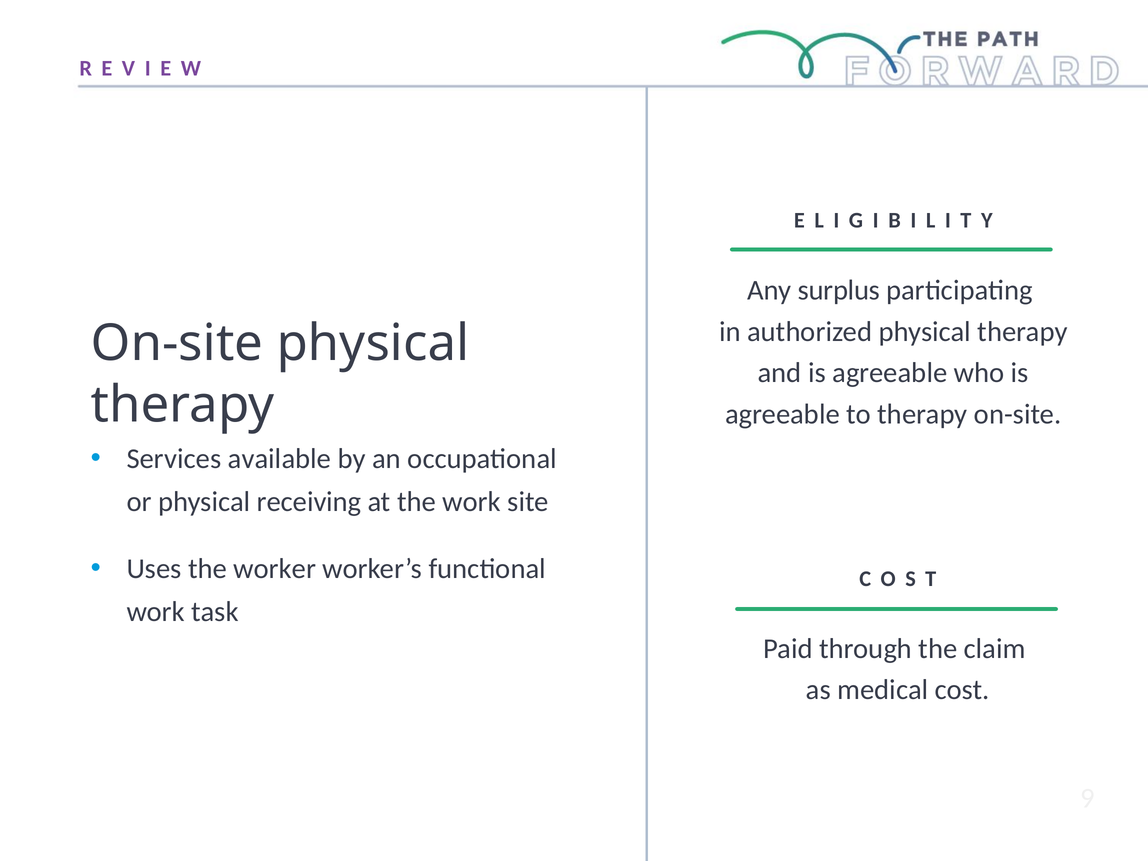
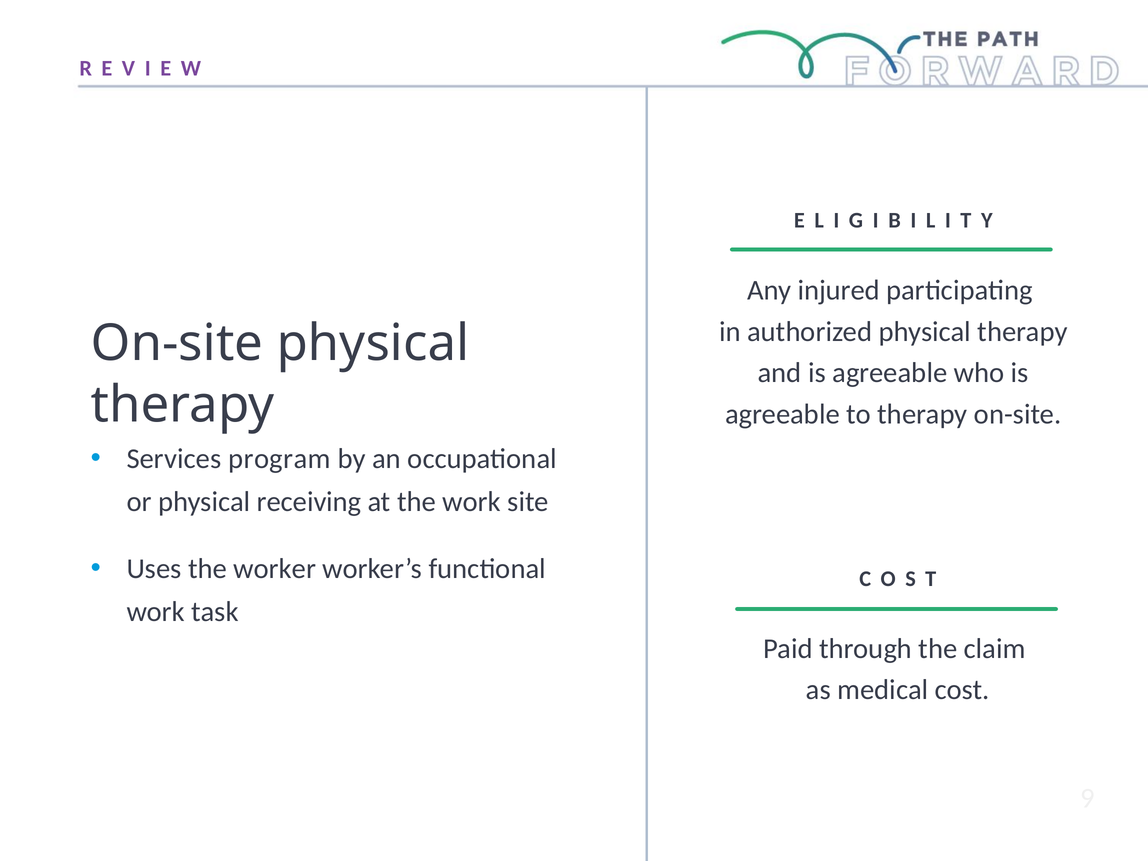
surplus: surplus -> injured
available: available -> program
